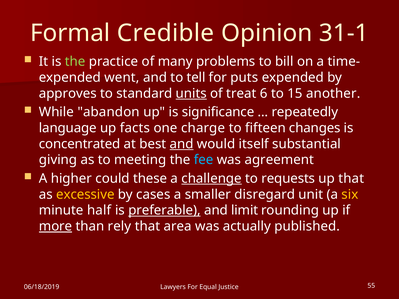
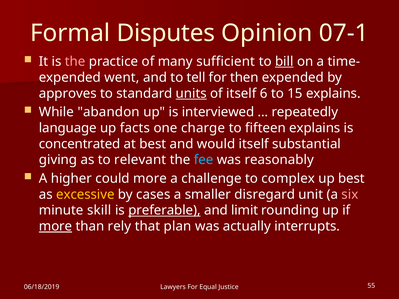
Credible: Credible -> Disputes
31-1: 31-1 -> 07-1
the at (75, 62) colour: light green -> pink
problems: problems -> sufficient
bill underline: none -> present
puts: puts -> then
of treat: treat -> itself
15 another: another -> explains
significance: significance -> interviewed
fifteen changes: changes -> explains
and at (182, 144) underline: present -> none
meeting: meeting -> relevant
agreement: agreement -> reasonably
could these: these -> more
challenge underline: present -> none
requests: requests -> complex
up that: that -> best
six colour: yellow -> pink
half: half -> skill
area: area -> plan
published: published -> interrupts
